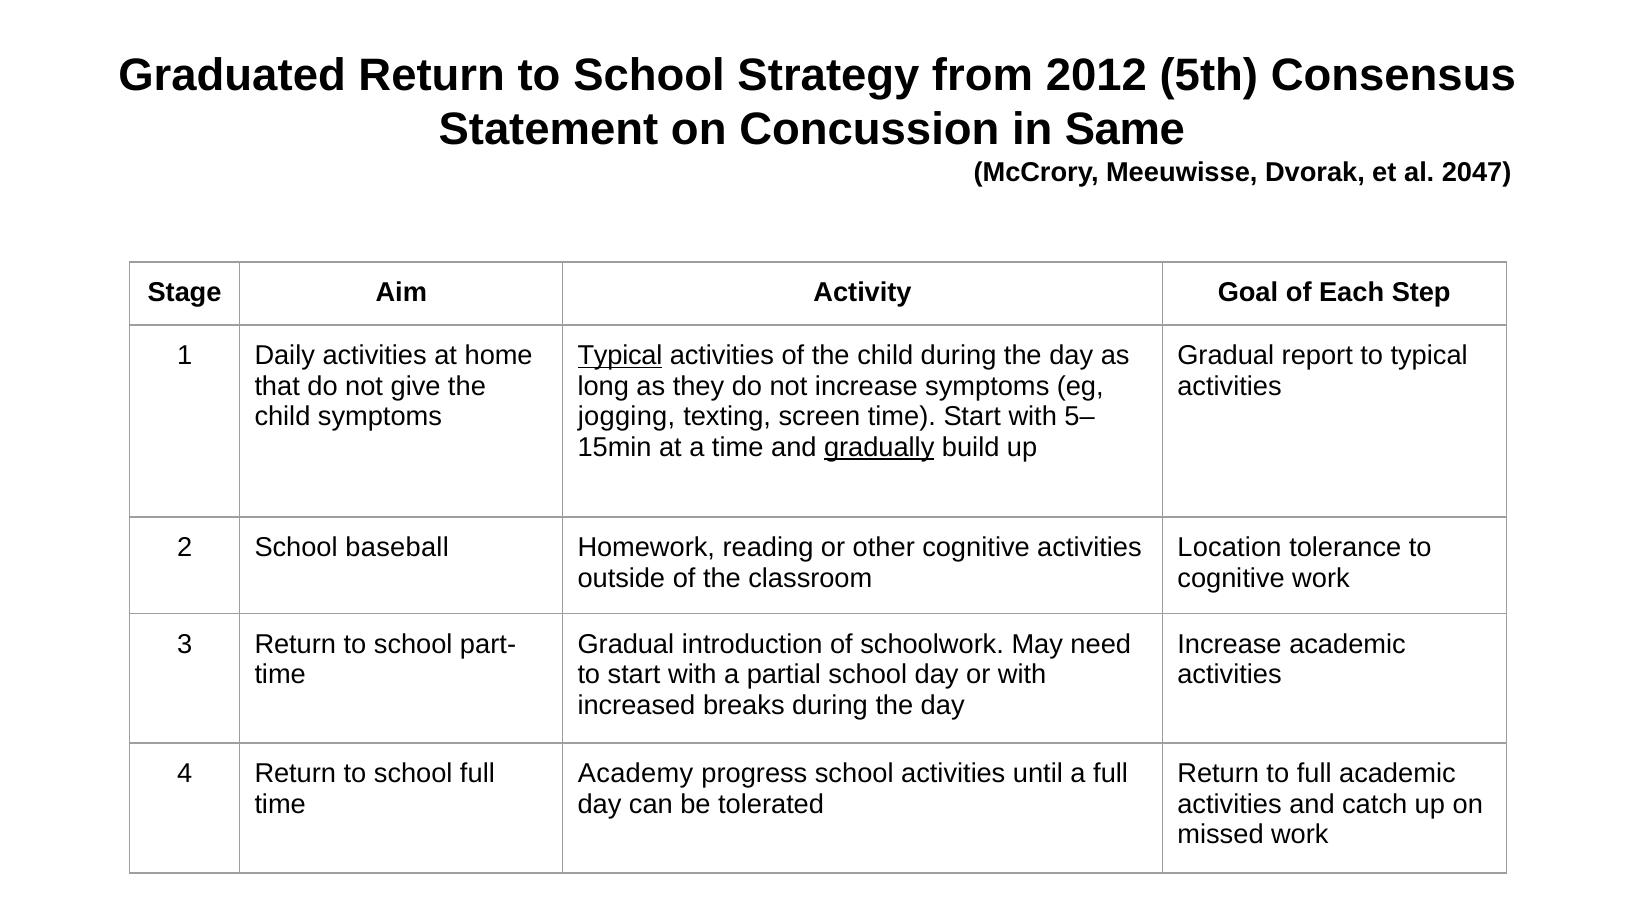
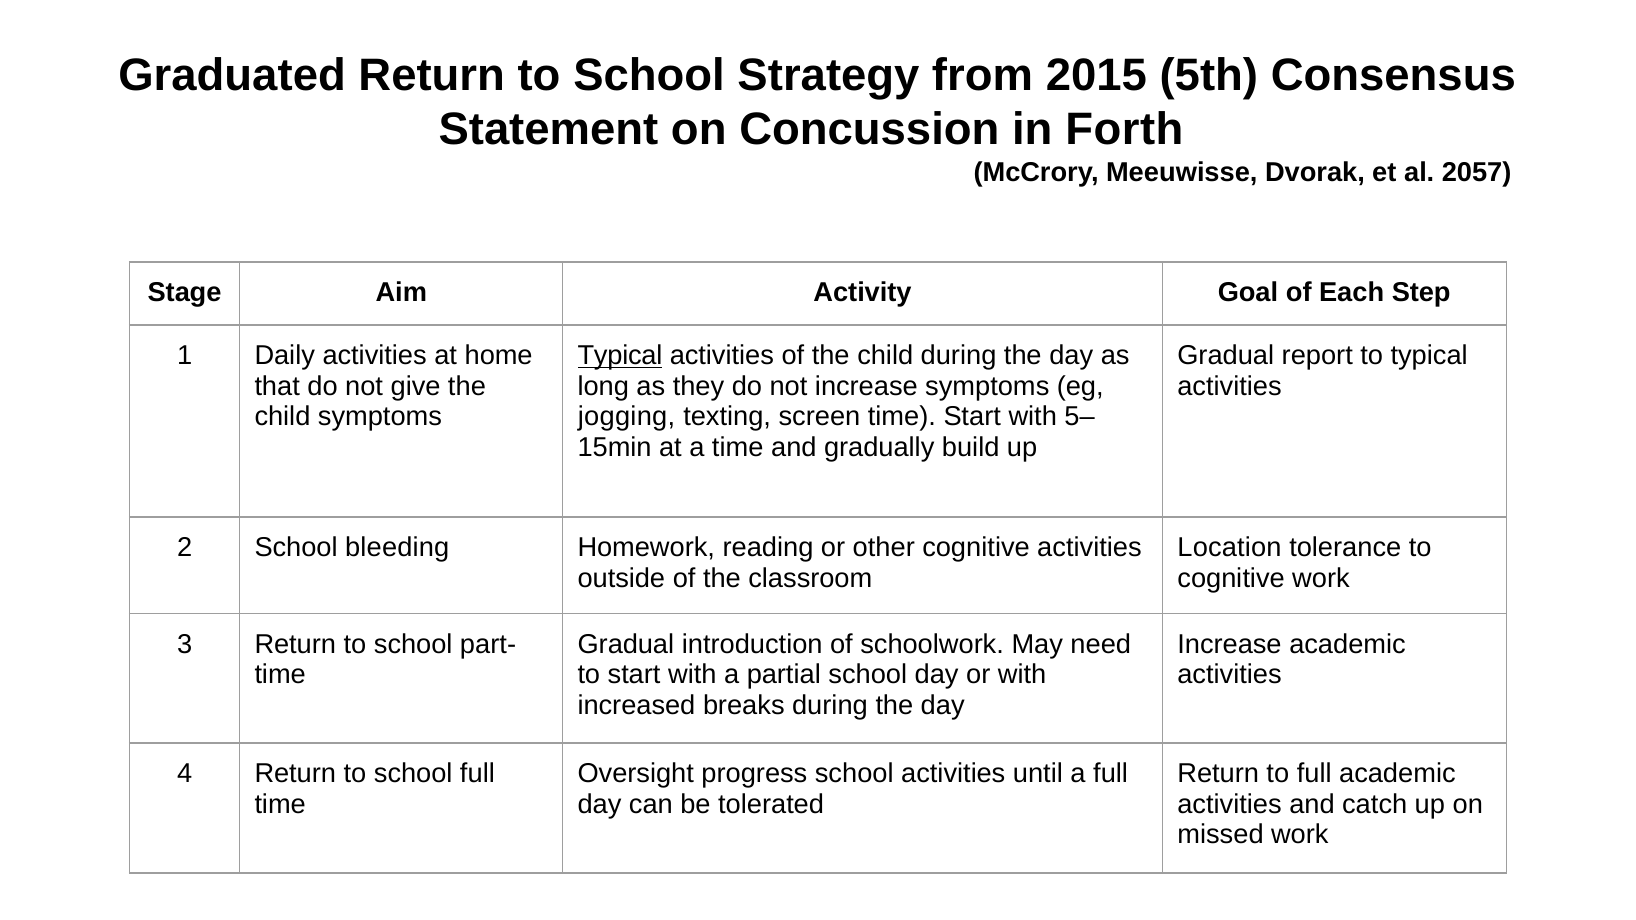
2012: 2012 -> 2015
Same: Same -> Forth
2047: 2047 -> 2057
gradually underline: present -> none
baseball: baseball -> bleeding
Academy: Academy -> Oversight
